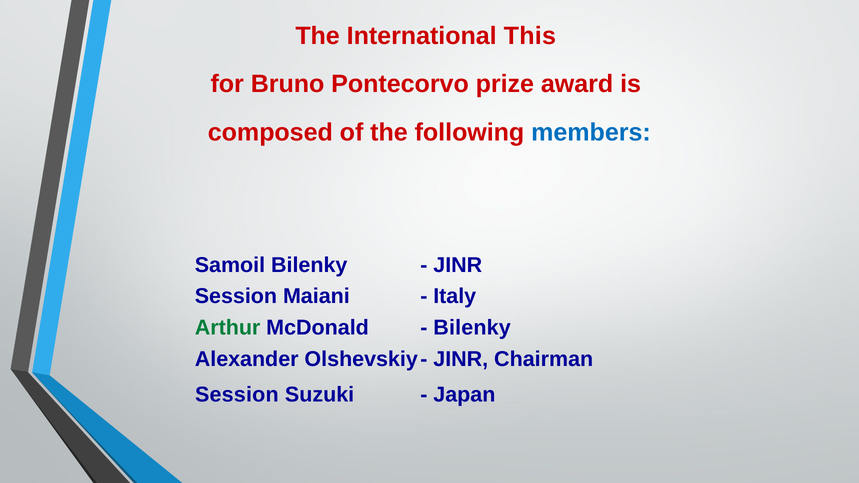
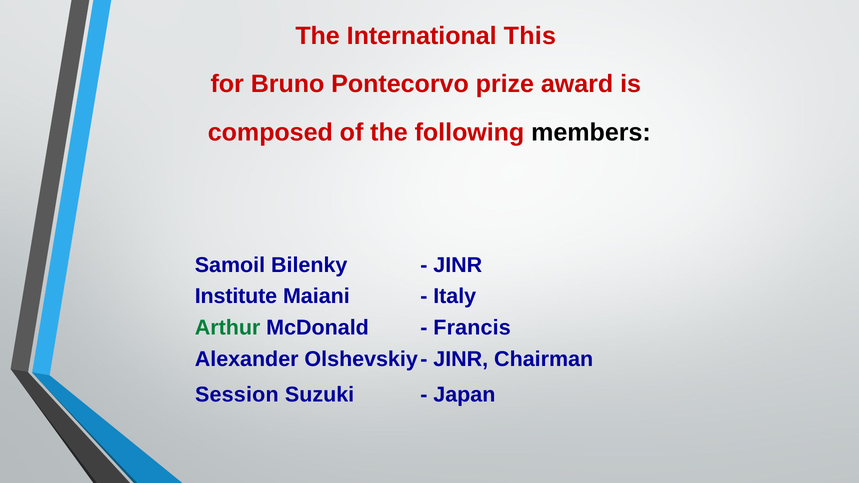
members colour: blue -> black
Session at (236, 296): Session -> Institute
Bilenky at (472, 328): Bilenky -> Francis
